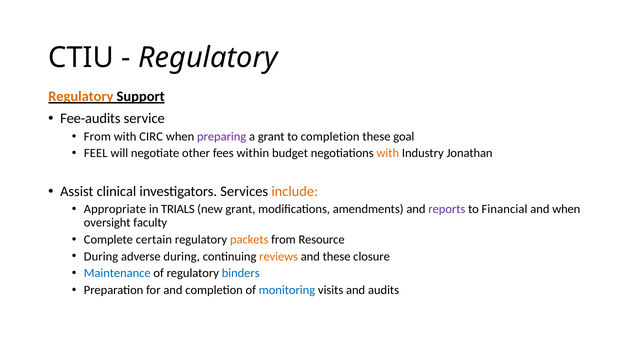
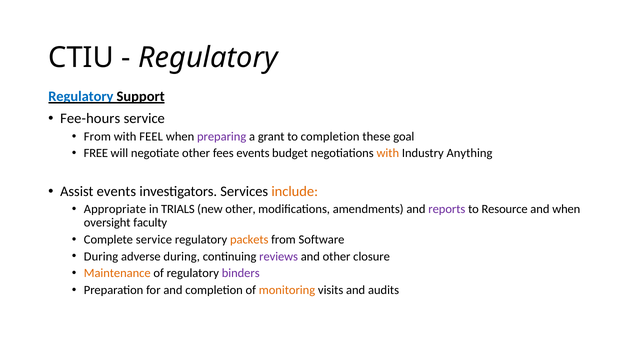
Regulatory at (81, 96) colour: orange -> blue
Fee-audits: Fee-audits -> Fee-hours
CIRC: CIRC -> FEEL
FEEL: FEEL -> FREE
fees within: within -> events
Jonathan: Jonathan -> Anything
Assist clinical: clinical -> events
new grant: grant -> other
Financial: Financial -> Resource
Complete certain: certain -> service
Resource: Resource -> Software
reviews colour: orange -> purple
and these: these -> other
Maintenance colour: blue -> orange
binders colour: blue -> purple
monitoring colour: blue -> orange
